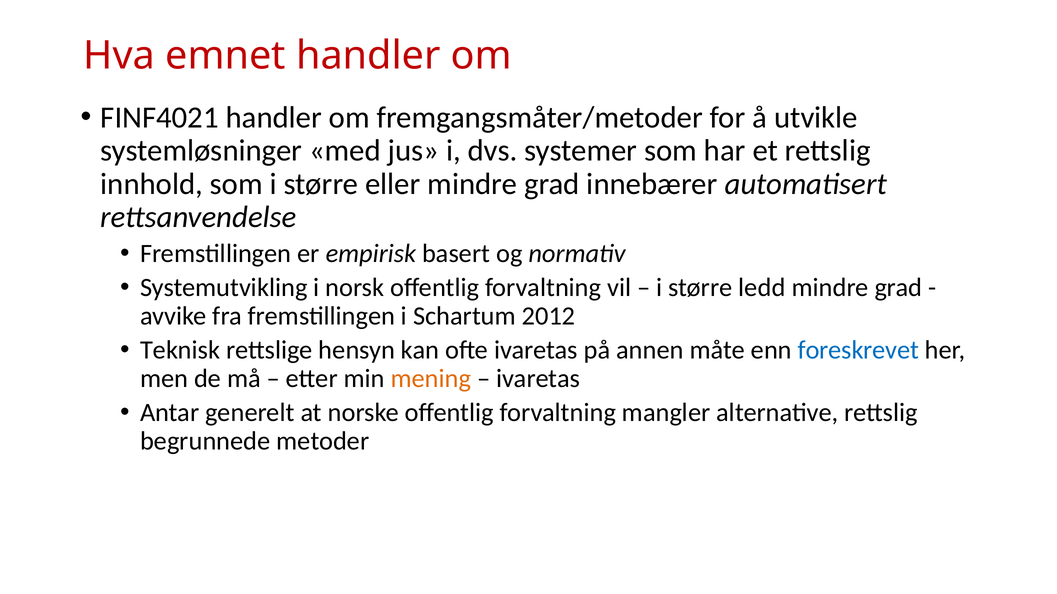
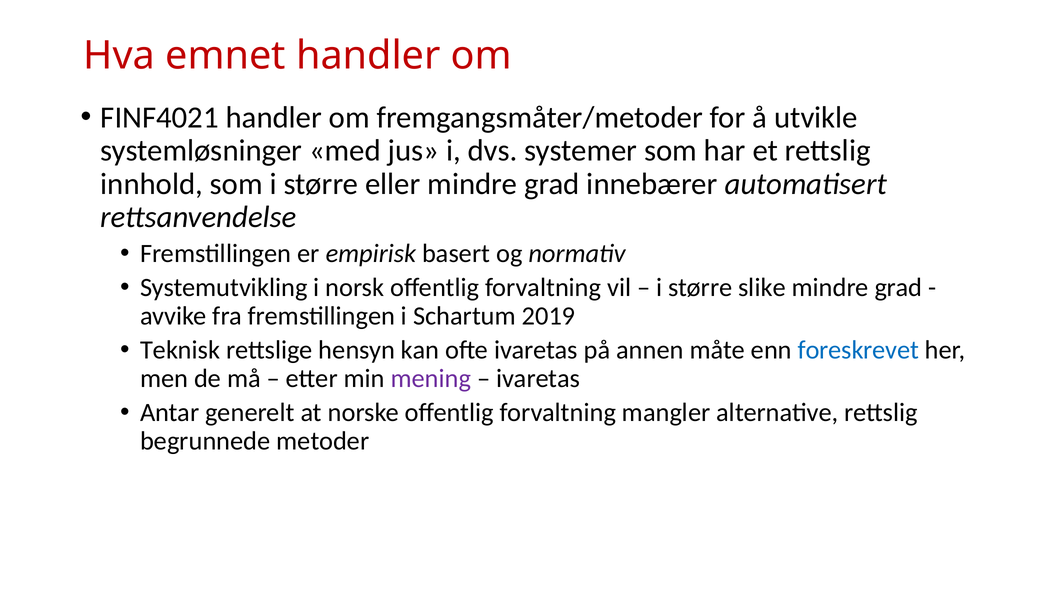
ledd: ledd -> slike
2012: 2012 -> 2019
mening colour: orange -> purple
